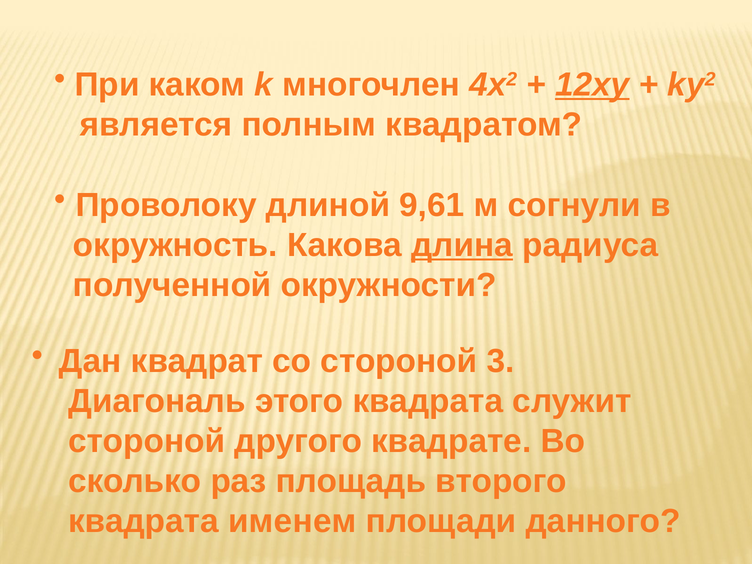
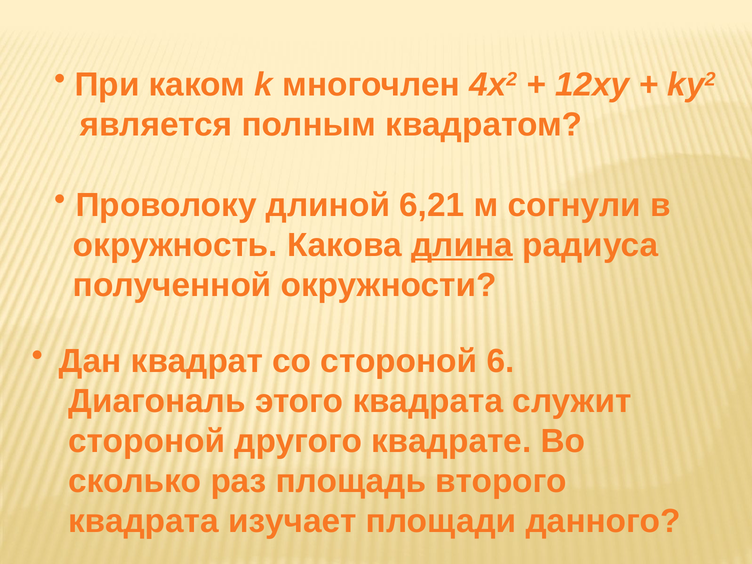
12ху underline: present -> none
9,61: 9,61 -> 6,21
3: 3 -> 6
именем: именем -> изучает
